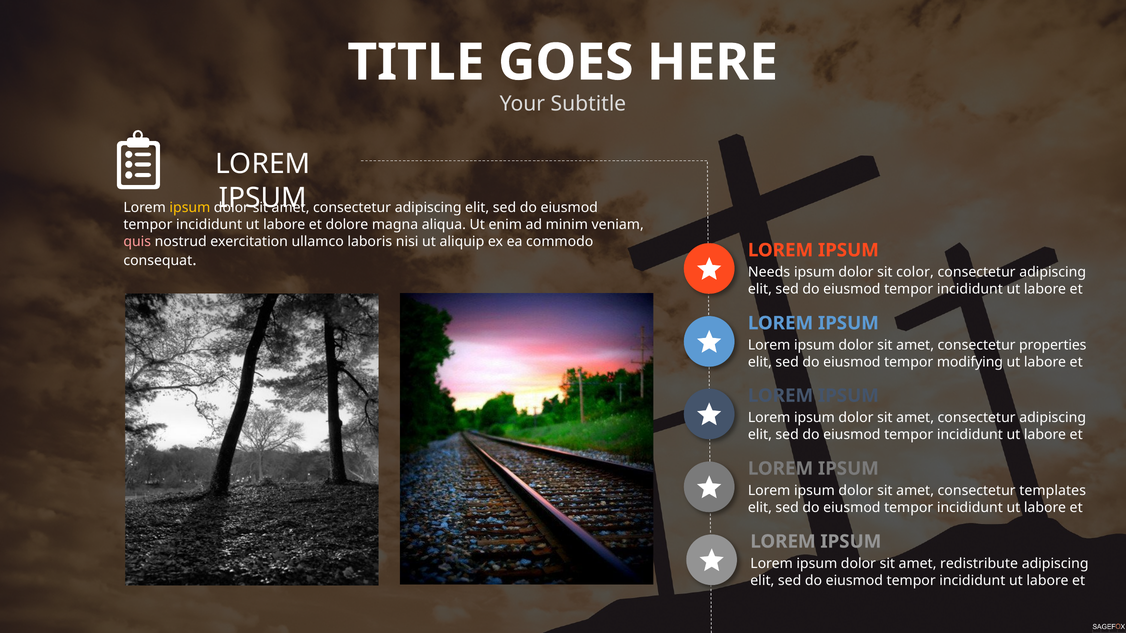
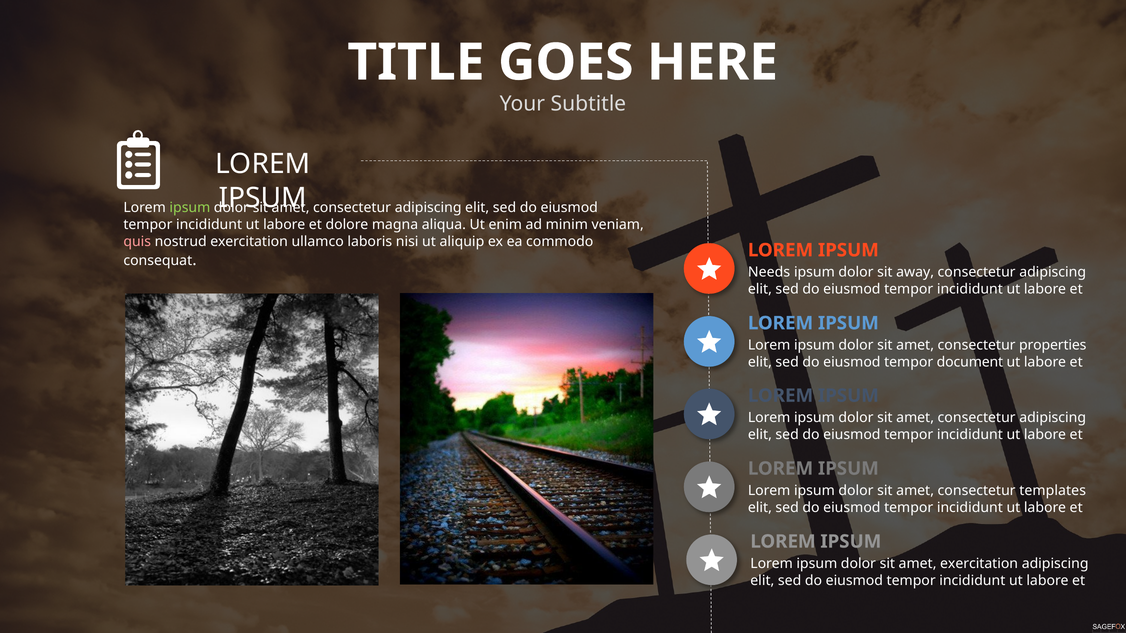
ipsum at (190, 208) colour: yellow -> light green
color: color -> away
modifying: modifying -> document
amet redistribute: redistribute -> exercitation
